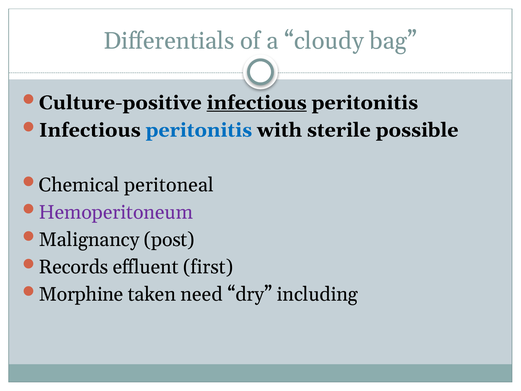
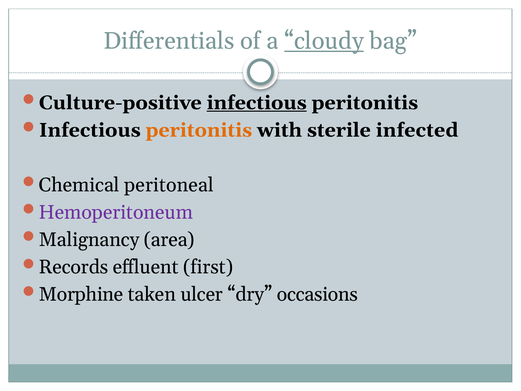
cloudy underline: none -> present
peritonitis at (199, 130) colour: blue -> orange
possible: possible -> infected
post: post -> area
need: need -> ulcer
including: including -> occasions
